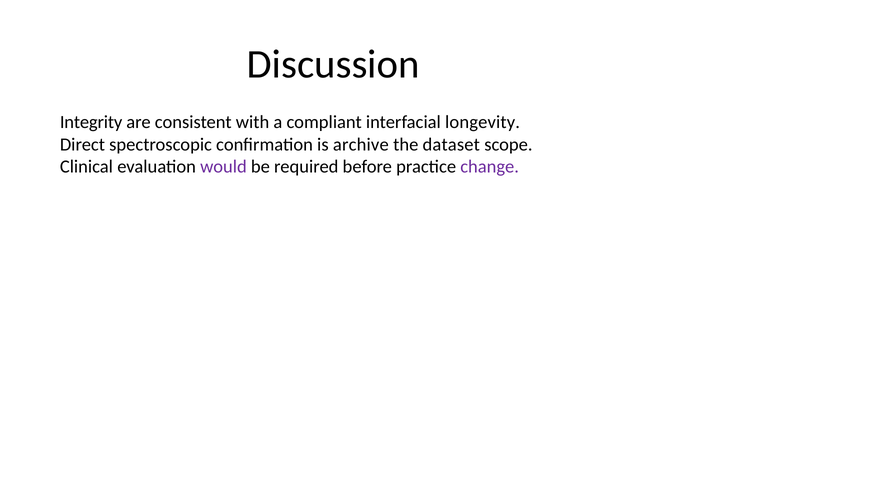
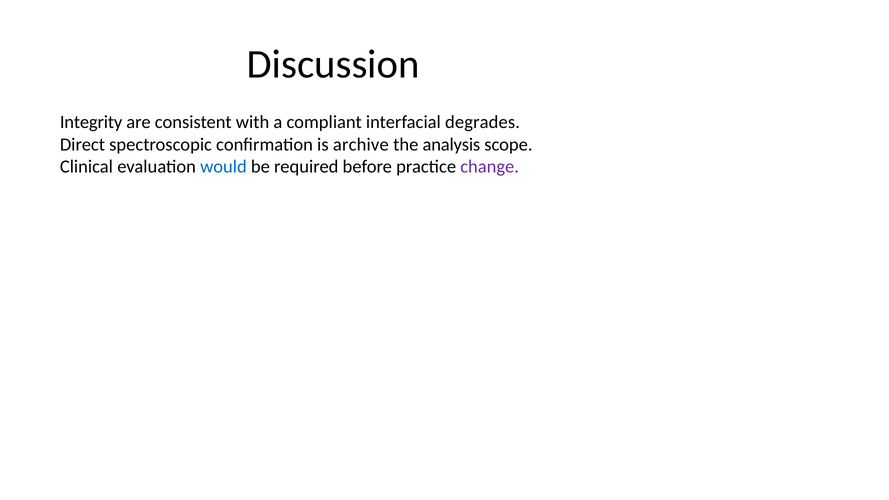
longevity: longevity -> degrades
dataset: dataset -> analysis
would colour: purple -> blue
